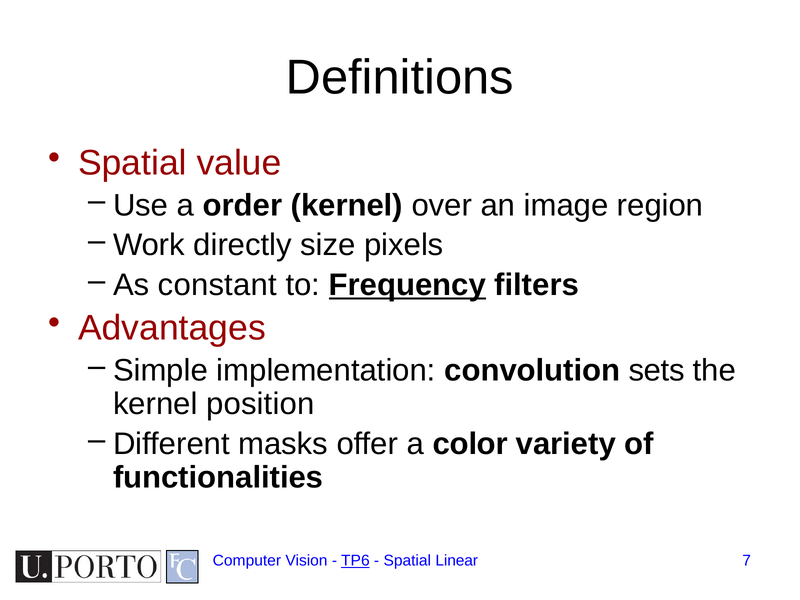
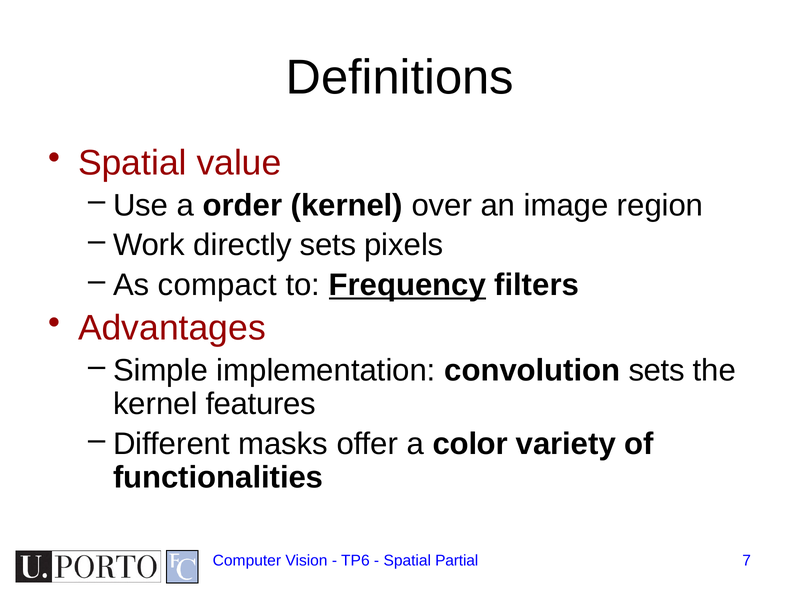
directly size: size -> sets
constant: constant -> compact
position: position -> features
TP6 underline: present -> none
Linear: Linear -> Partial
